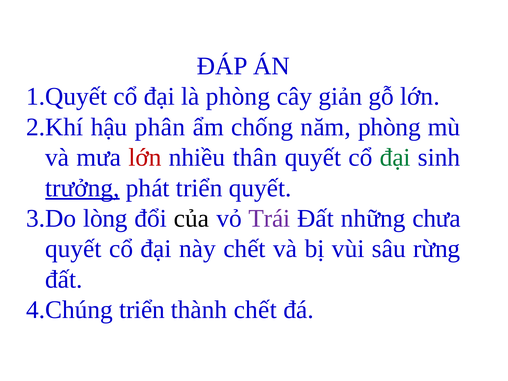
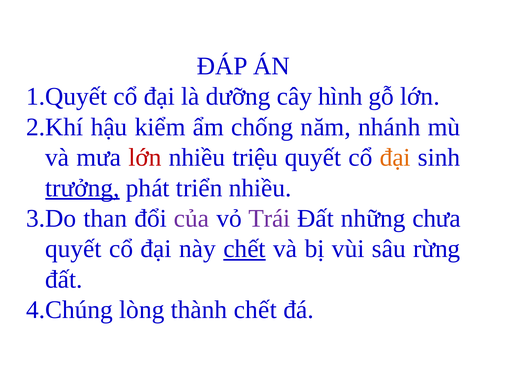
là phòng: phòng -> dưỡng
giản: giản -> hình
phân: phân -> kiểm
năm phòng: phòng -> nhánh
thân: thân -> triệu
đại at (395, 157) colour: green -> orange
triển quyết: quyết -> nhiều
lòng: lòng -> than
của colour: black -> purple
chết at (245, 249) underline: none -> present
triển at (142, 310): triển -> lòng
